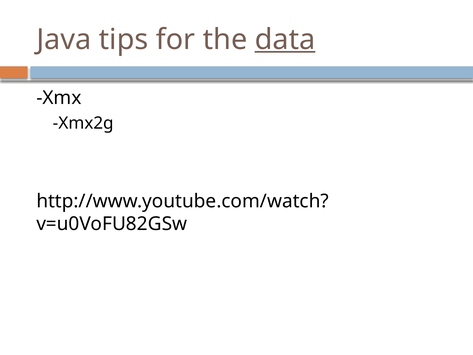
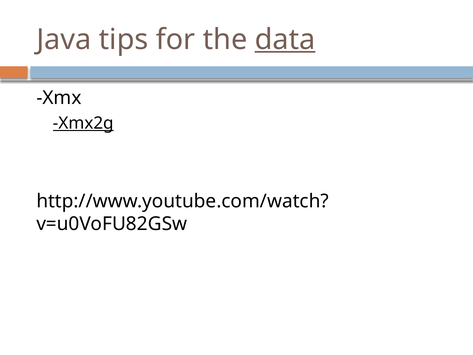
Xmx2g underline: none -> present
